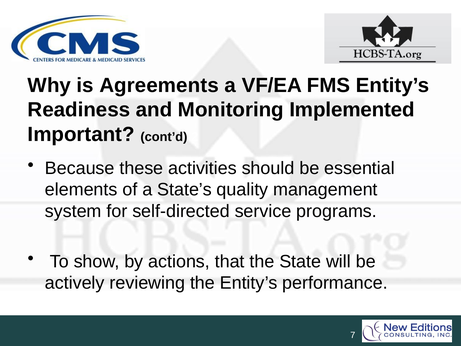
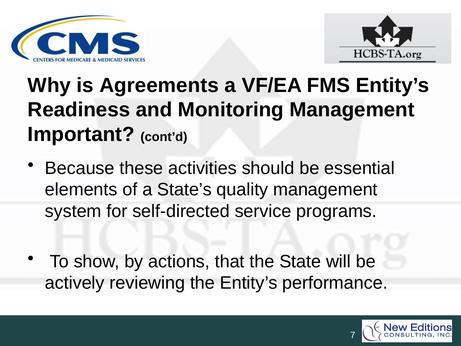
Monitoring Implemented: Implemented -> Management
